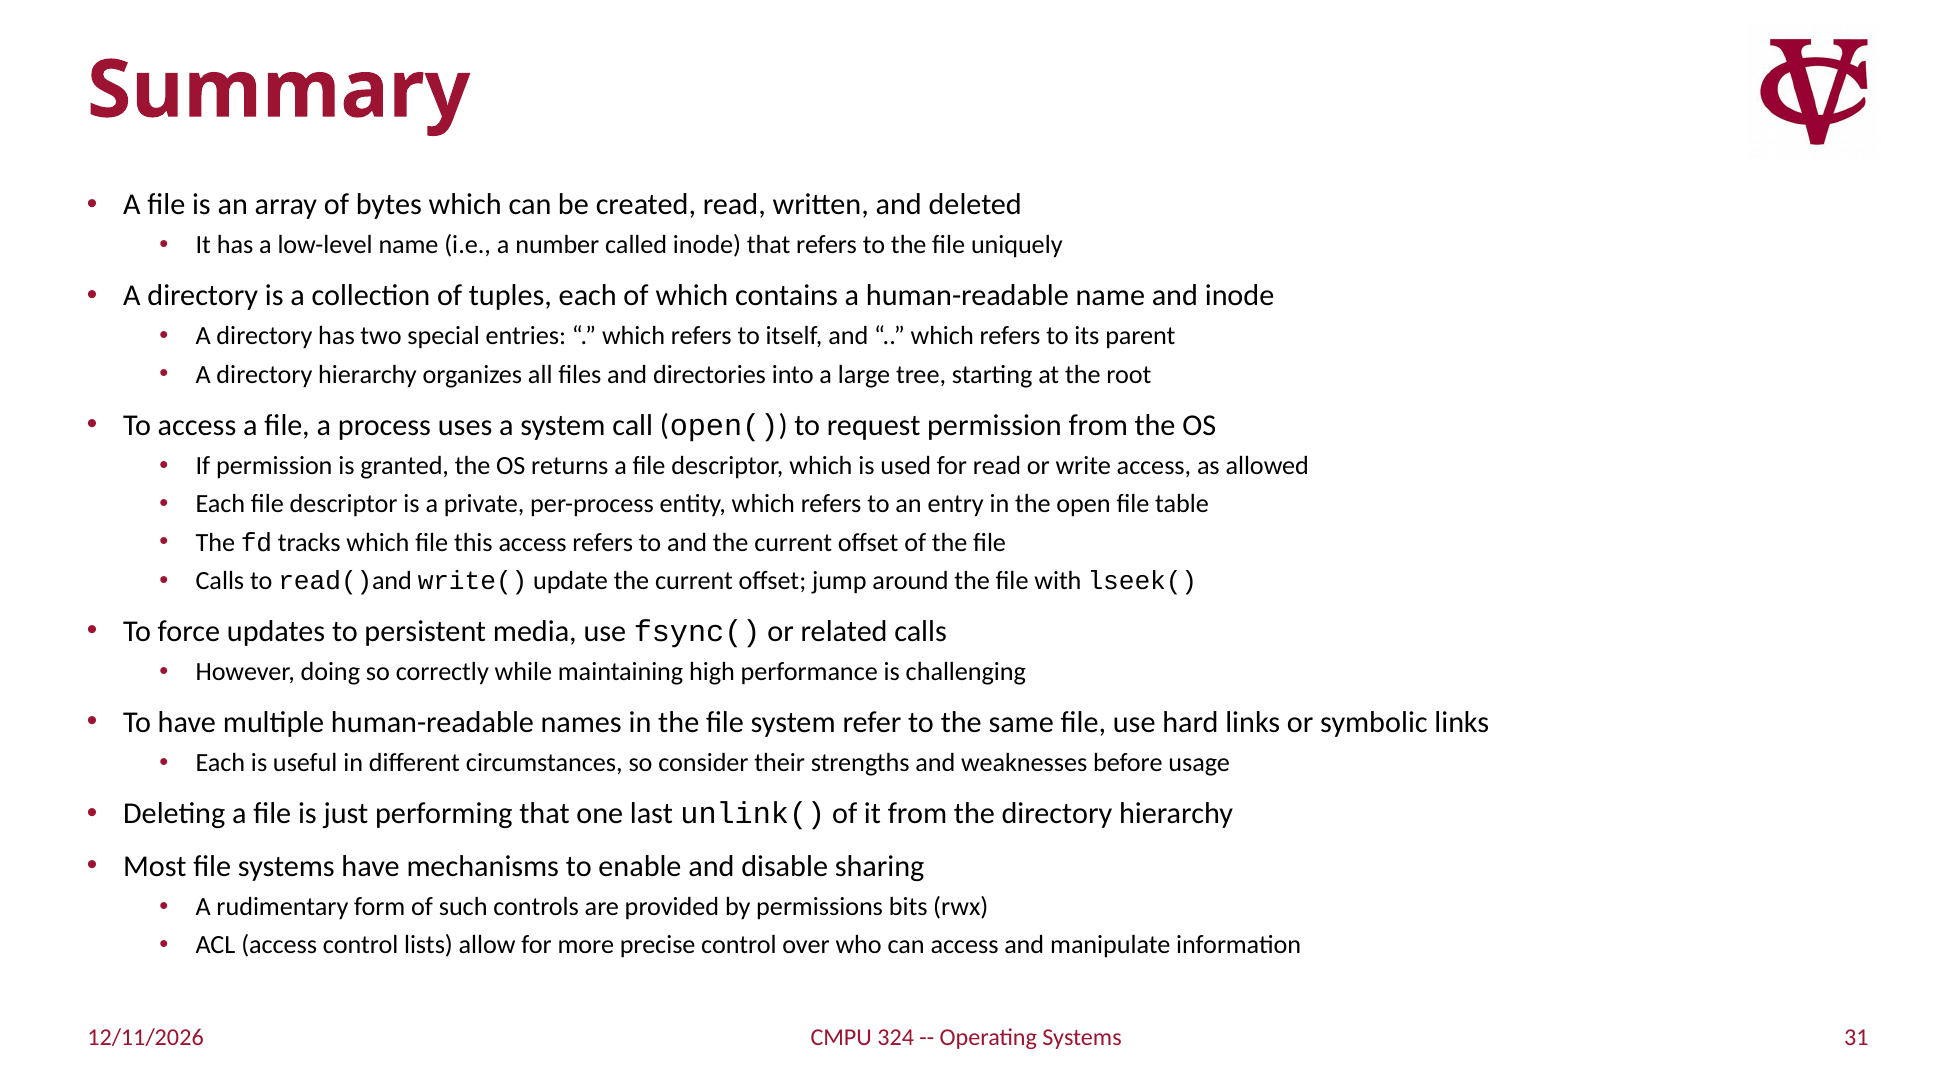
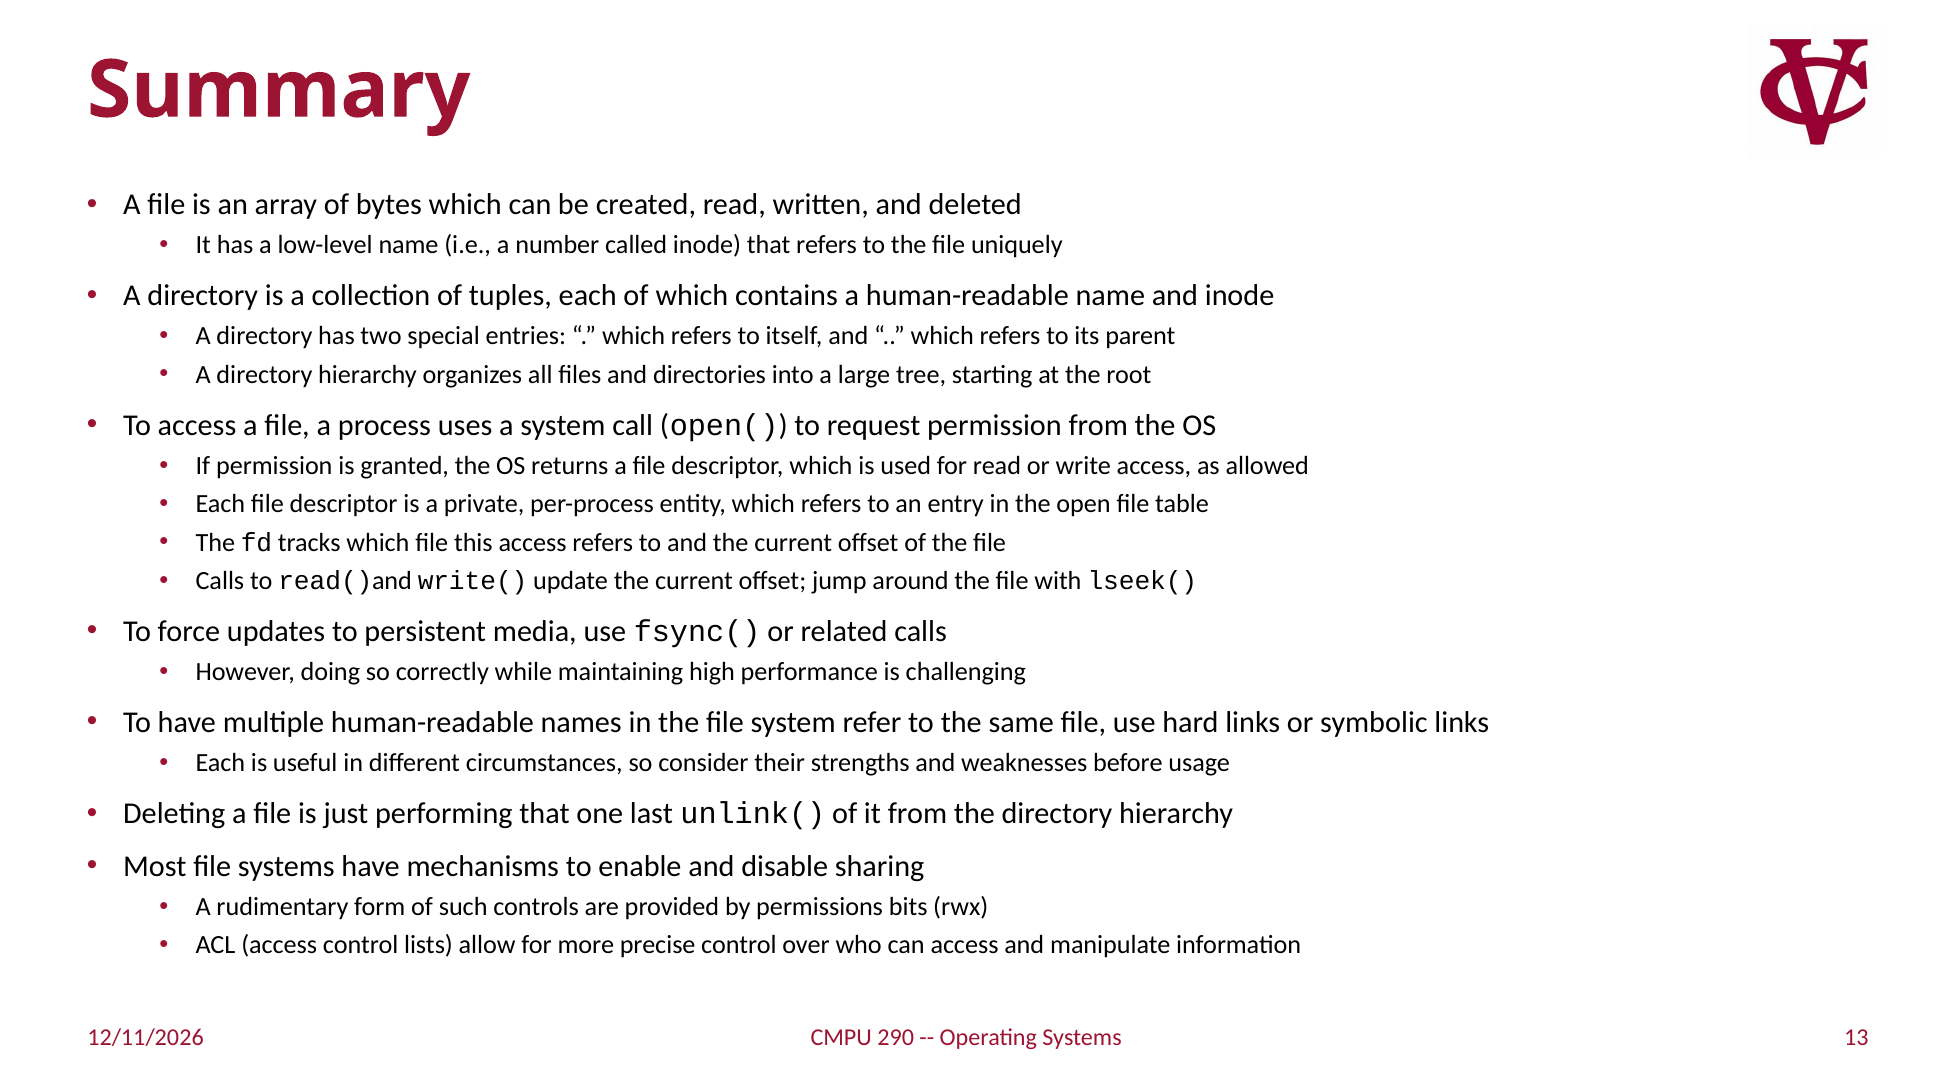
324: 324 -> 290
31: 31 -> 13
